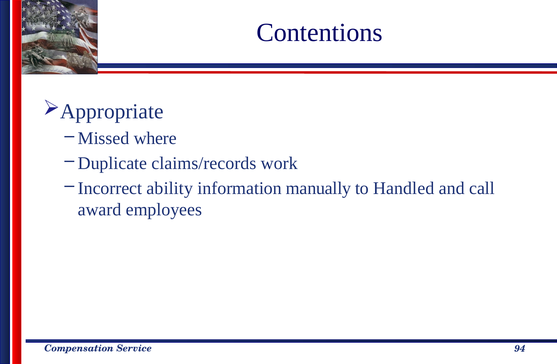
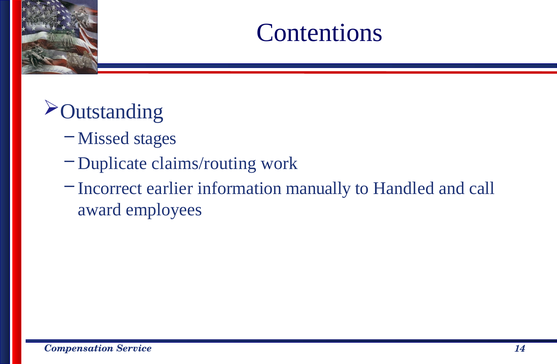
Appropriate: Appropriate -> Outstanding
where: where -> stages
claims/records: claims/records -> claims/routing
ability: ability -> earlier
94: 94 -> 14
